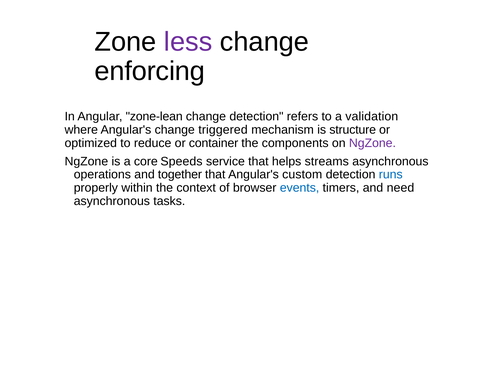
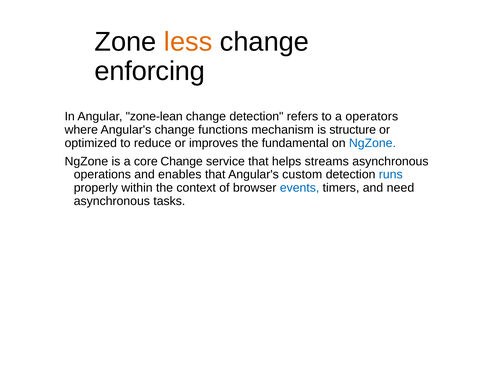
less colour: purple -> orange
validation: validation -> operators
triggered: triggered -> functions
container: container -> improves
components: components -> fundamental
NgZone at (372, 143) colour: purple -> blue
core Speeds: Speeds -> Change
together: together -> enables
